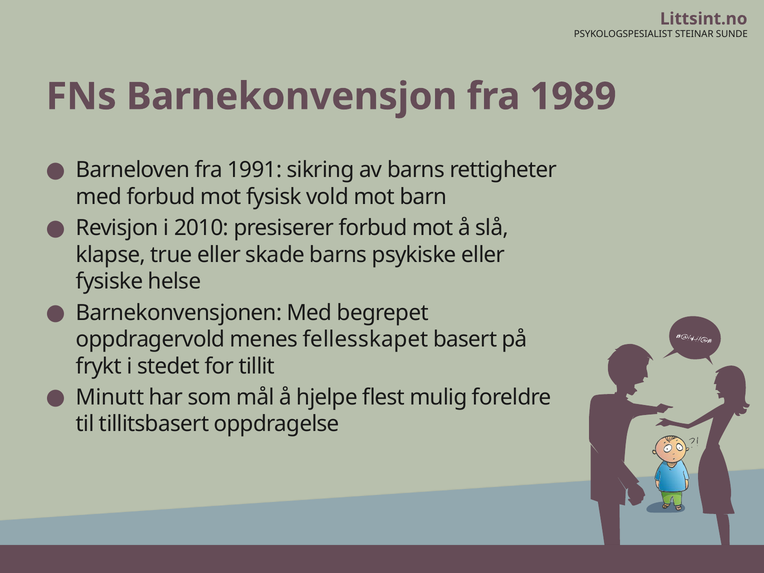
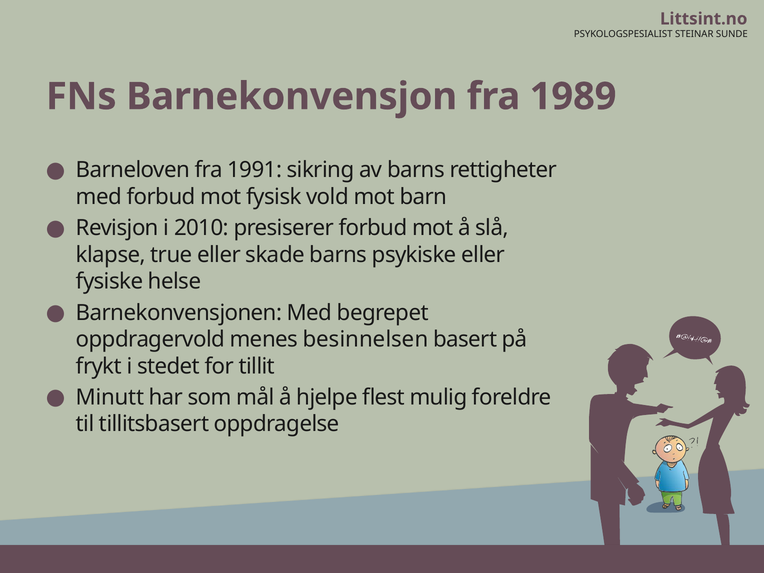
fellesskapet: fellesskapet -> besinnelsen
